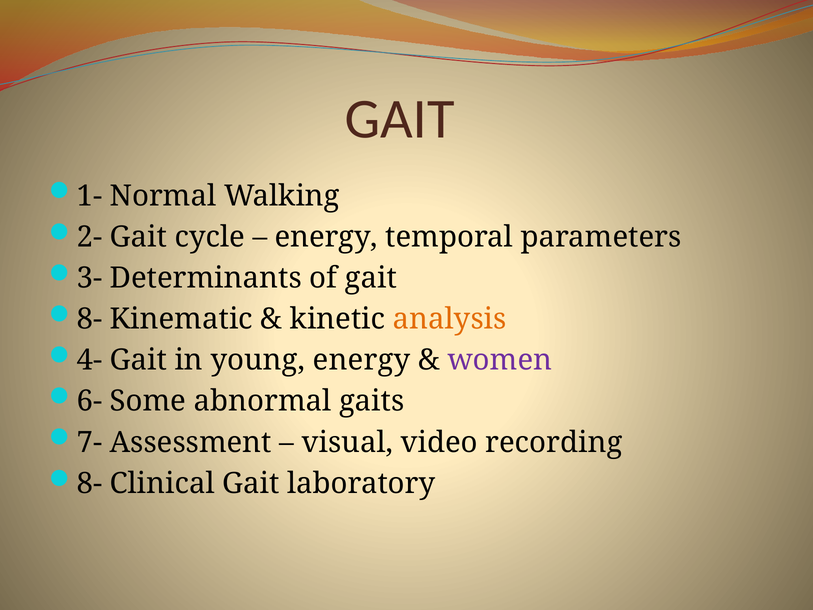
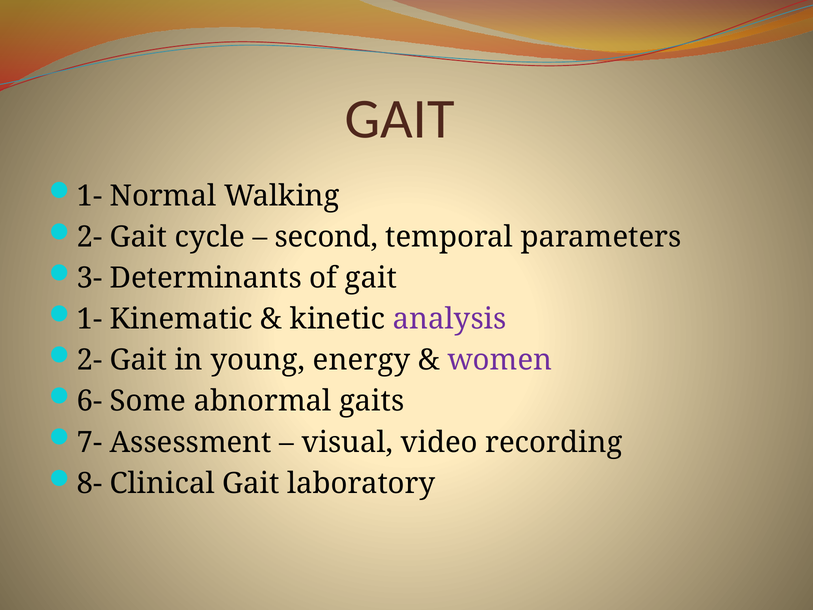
energy at (326, 237): energy -> second
8- at (89, 319): 8- -> 1-
analysis colour: orange -> purple
4- at (89, 360): 4- -> 2-
